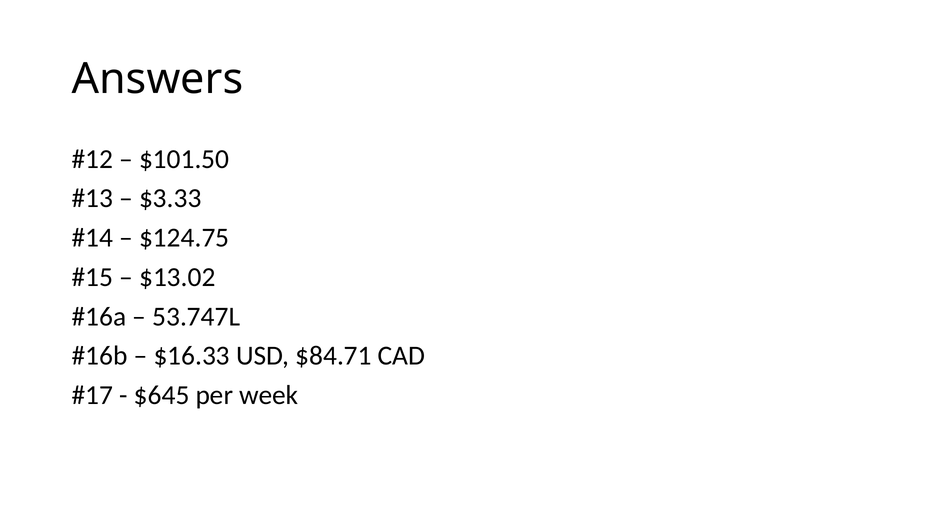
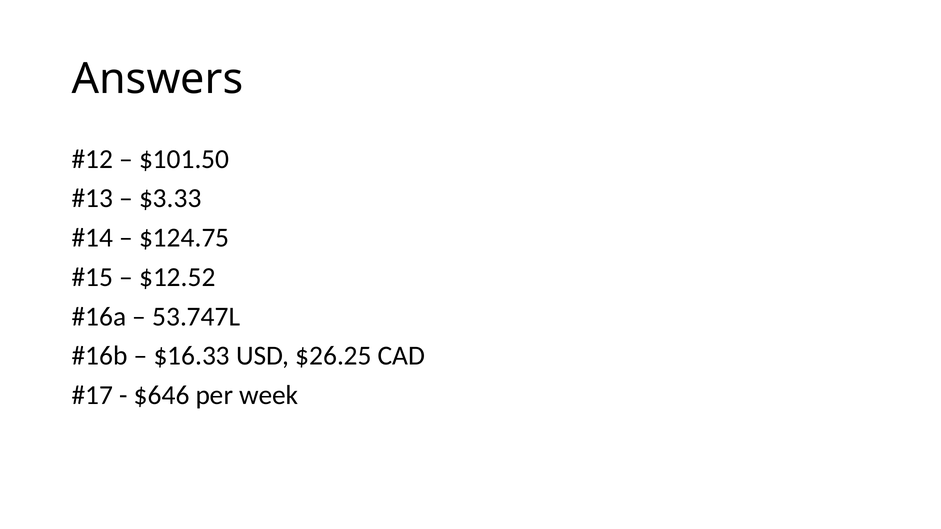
$13.02: $13.02 -> $12.52
$84.71: $84.71 -> $26.25
$645: $645 -> $646
